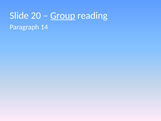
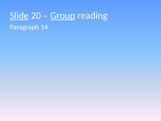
Slide underline: none -> present
